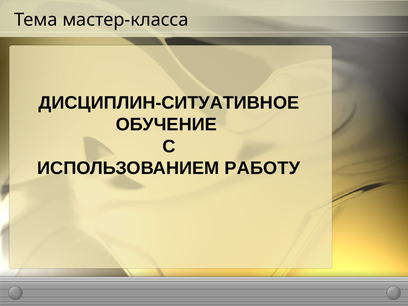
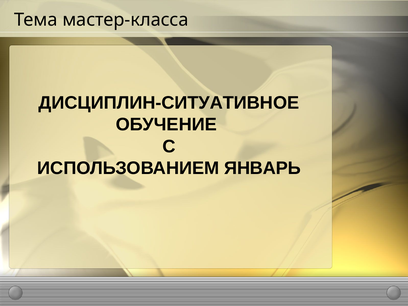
РАБОТУ: РАБОТУ -> ЯНВАРЬ
